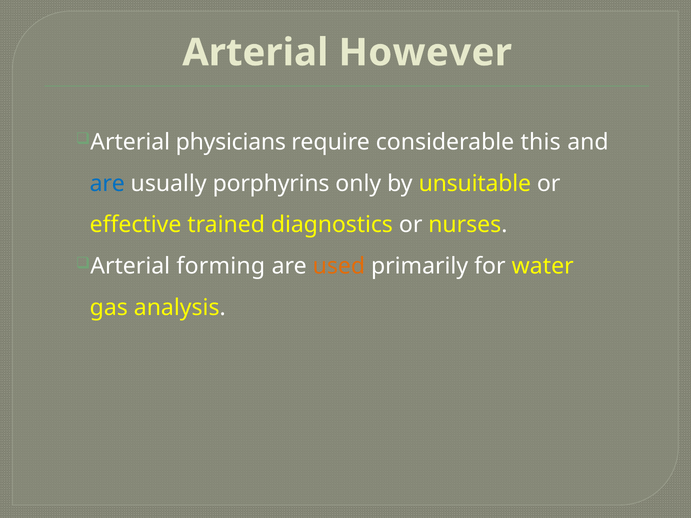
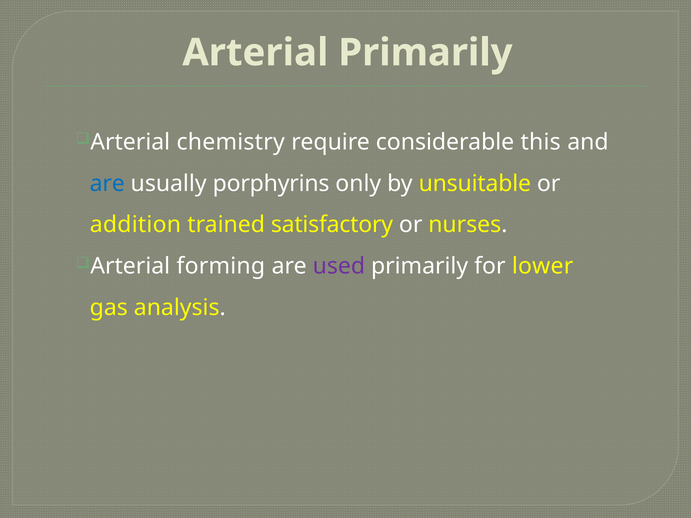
Arterial However: However -> Primarily
physicians: physicians -> chemistry
effective: effective -> addition
diagnostics: diagnostics -> satisfactory
used colour: orange -> purple
water: water -> lower
